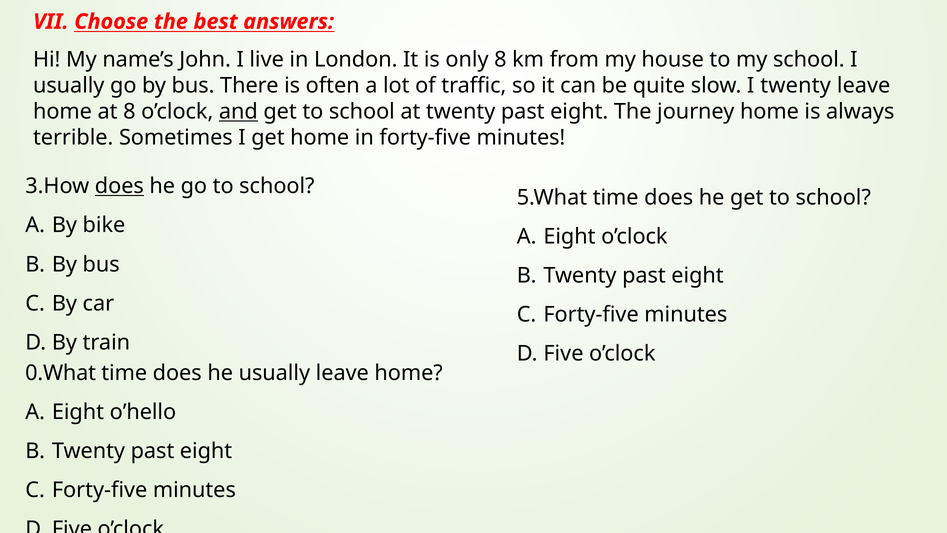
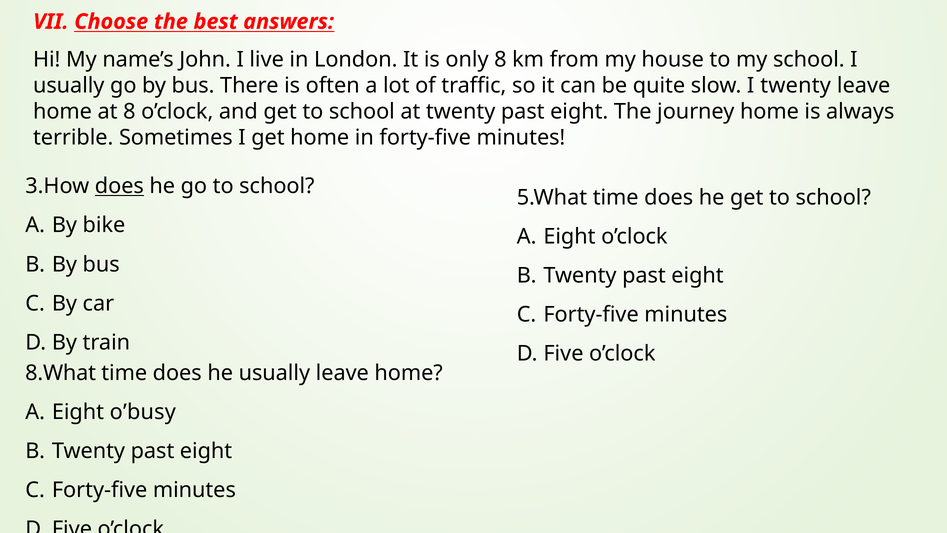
and underline: present -> none
0.What: 0.What -> 8.What
o’hello: o’hello -> o’busy
